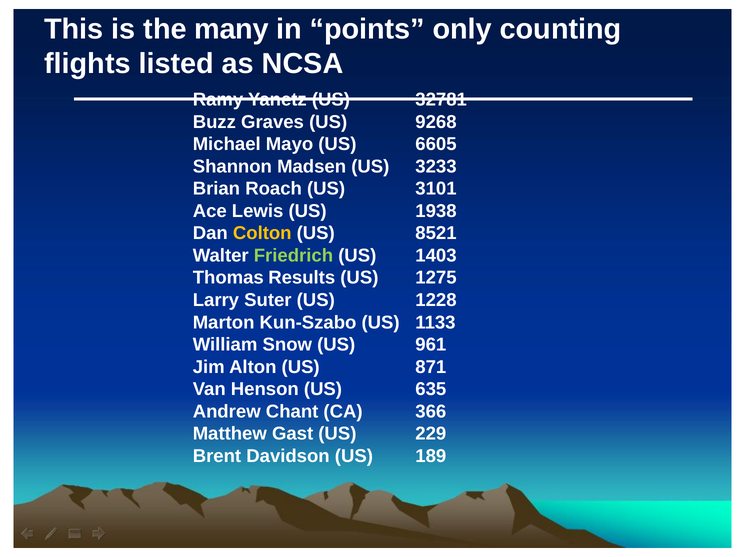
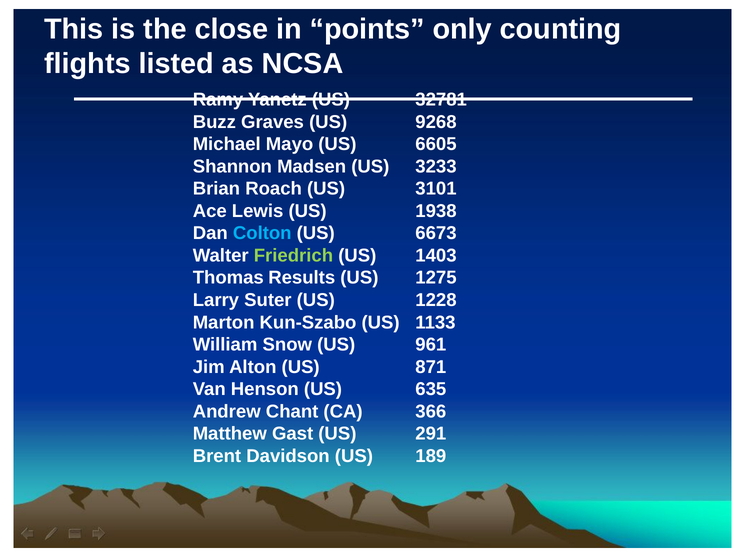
many: many -> close
Colton colour: yellow -> light blue
8521: 8521 -> 6673
229: 229 -> 291
